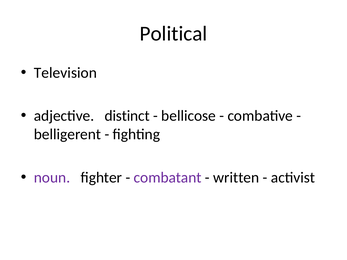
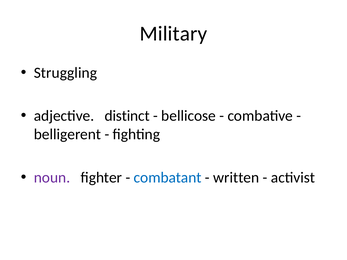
Political: Political -> Military
Television: Television -> Struggling
combatant colour: purple -> blue
